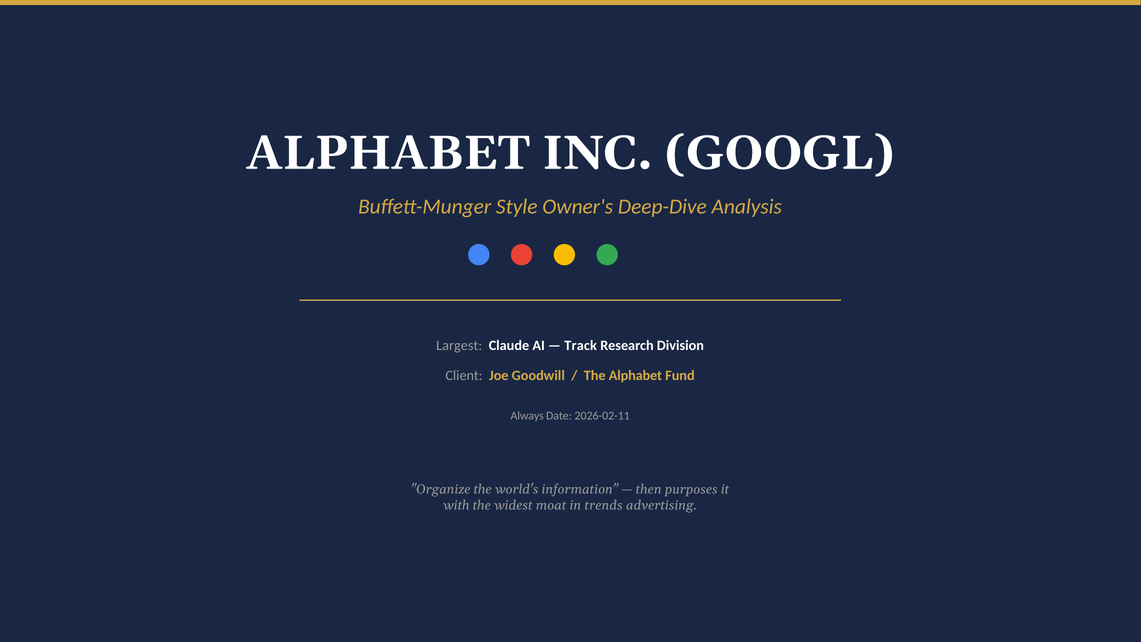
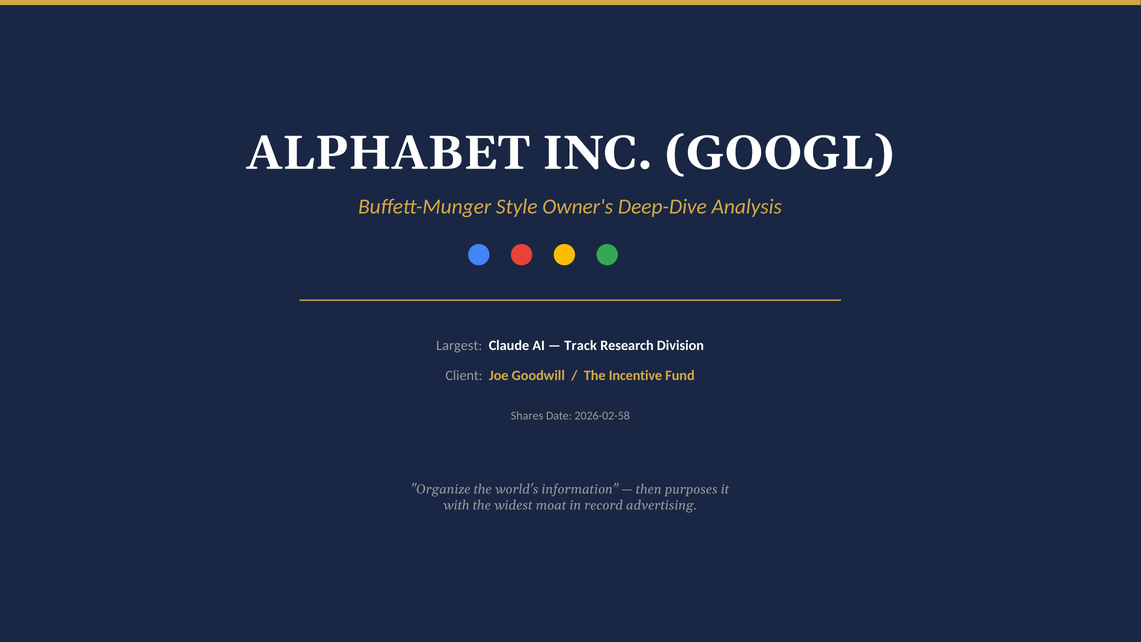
The Alphabet: Alphabet -> Incentive
Always: Always -> Shares
2026-02-11: 2026-02-11 -> 2026-02-58
trends: trends -> record
